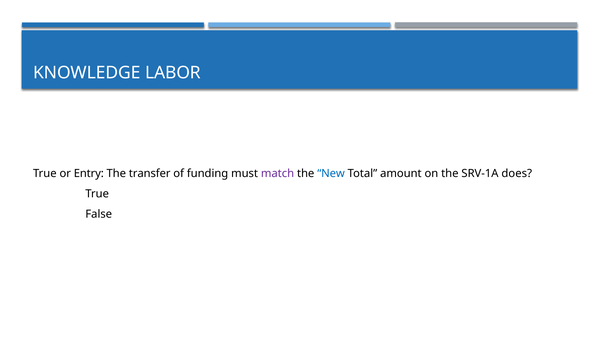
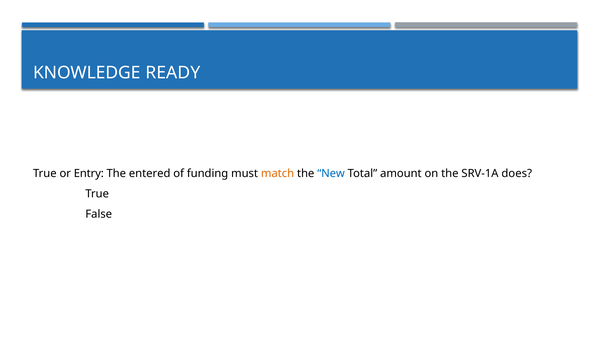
LABOR: LABOR -> READY
transfer: transfer -> entered
match colour: purple -> orange
